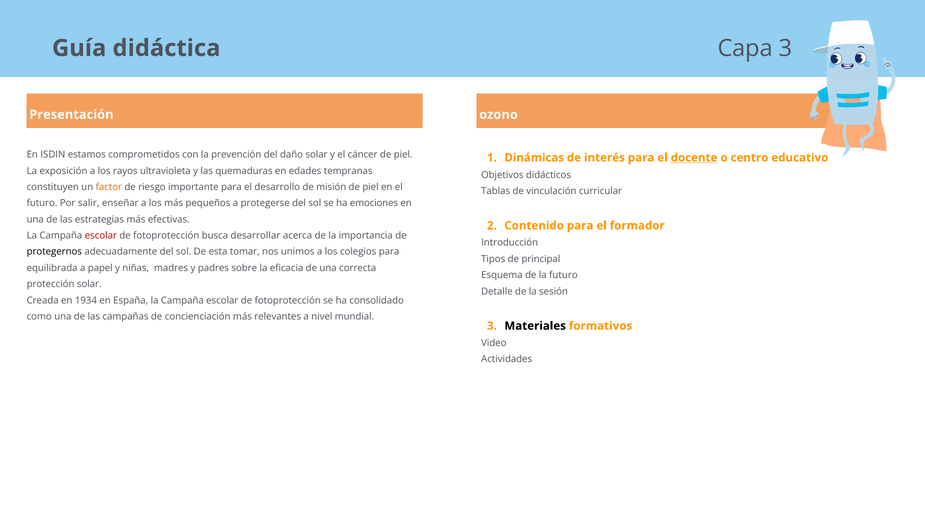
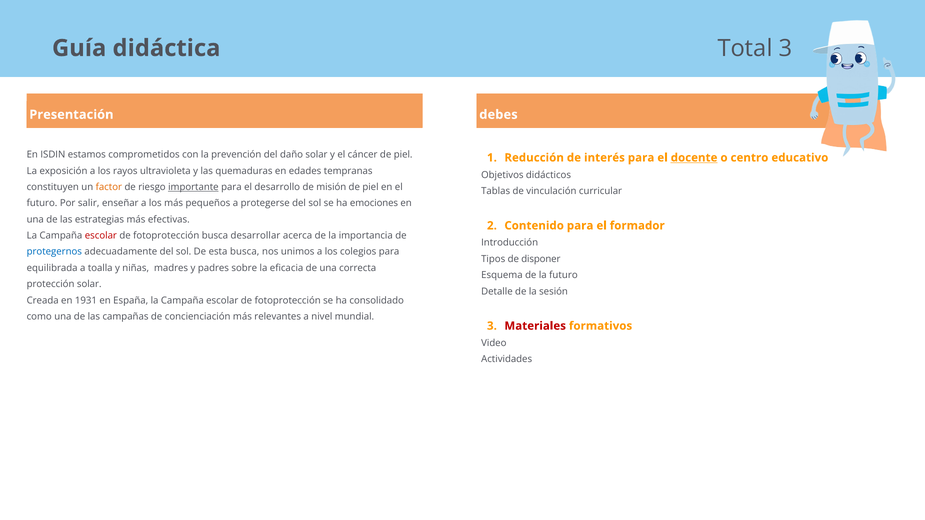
Capa: Capa -> Total
ozono: ozono -> debes
Dinámicas: Dinámicas -> Reducción
importante underline: none -> present
protegernos colour: black -> blue
esta tomar: tomar -> busca
principal: principal -> disponer
papel: papel -> toalla
1934: 1934 -> 1931
Materiales colour: black -> red
